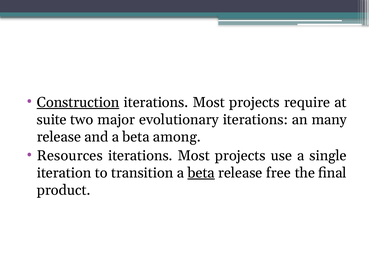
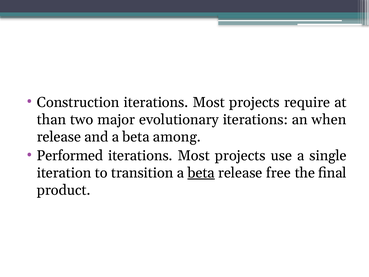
Construction underline: present -> none
suite: suite -> than
many: many -> when
Resources: Resources -> Performed
